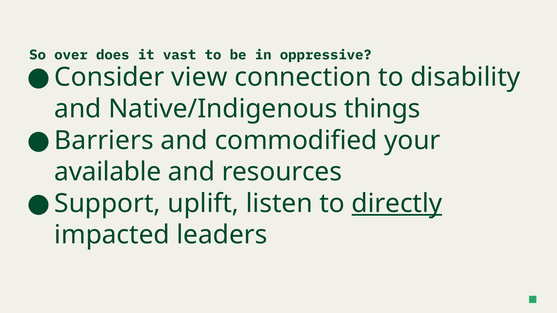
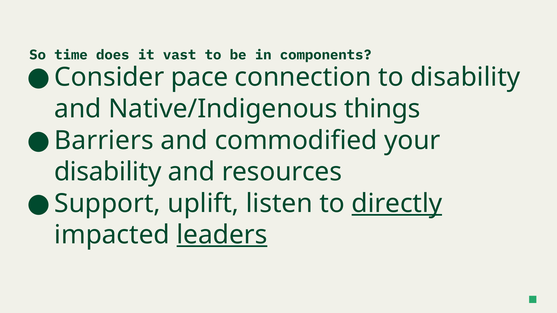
over: over -> time
oppressive: oppressive -> components
view: view -> pace
available at (108, 172): available -> disability
leaders underline: none -> present
